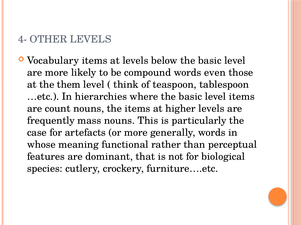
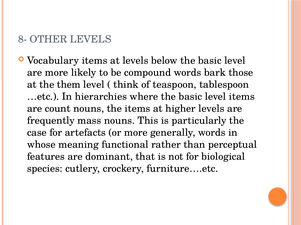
4-: 4- -> 8-
even: even -> bark
